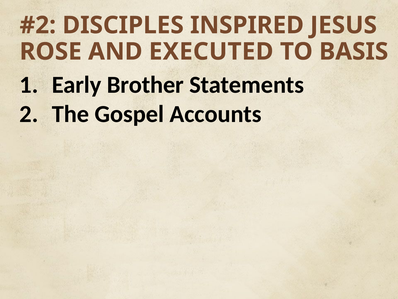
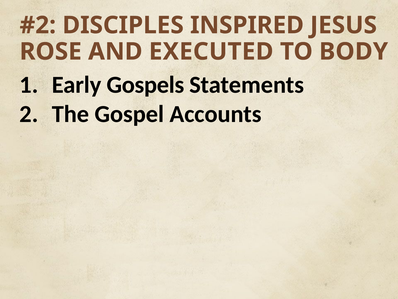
BASIS: BASIS -> BODY
Brother: Brother -> Gospels
